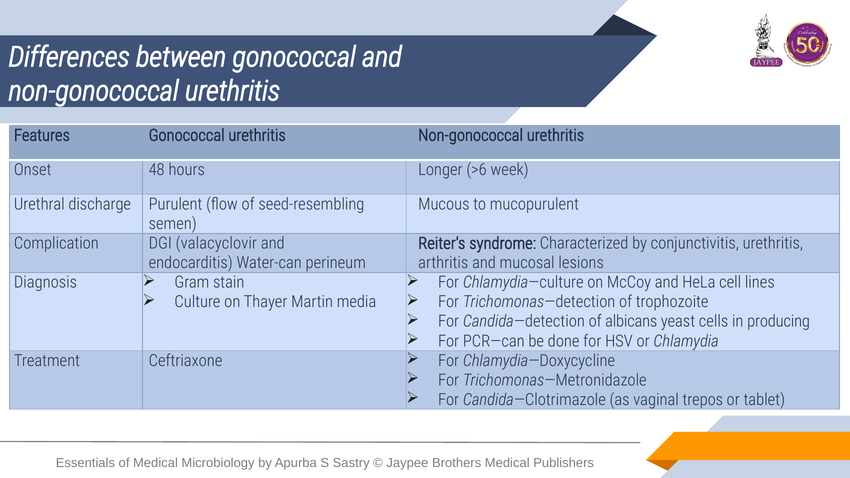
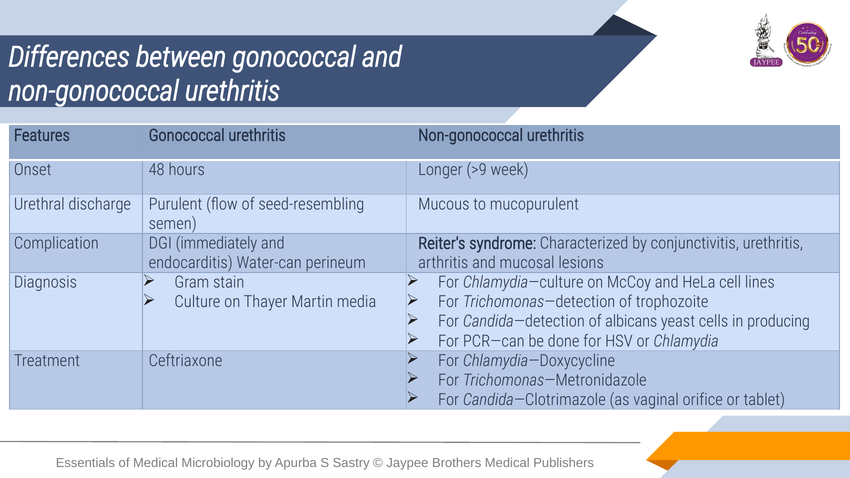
>6: >6 -> >9
valacyclovir: valacyclovir -> immediately
trepos: trepos -> orifice
